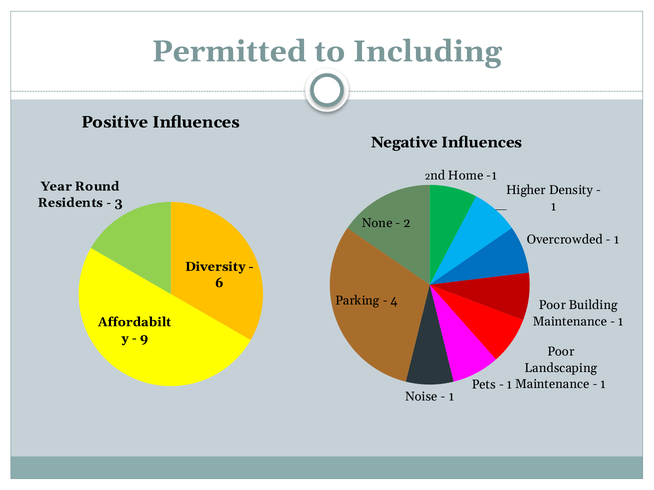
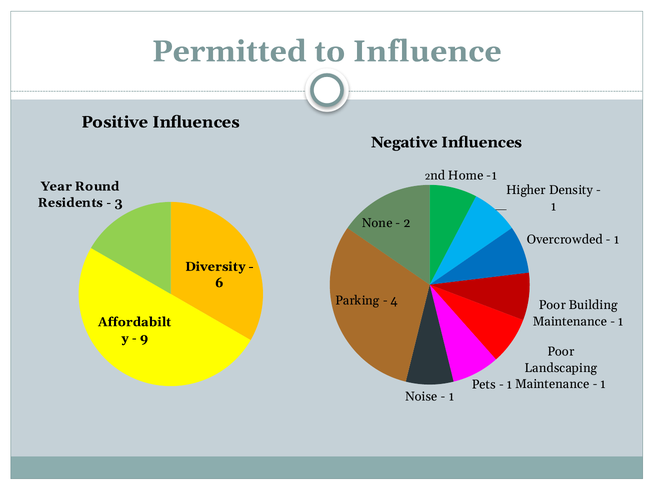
Including: Including -> Influence
